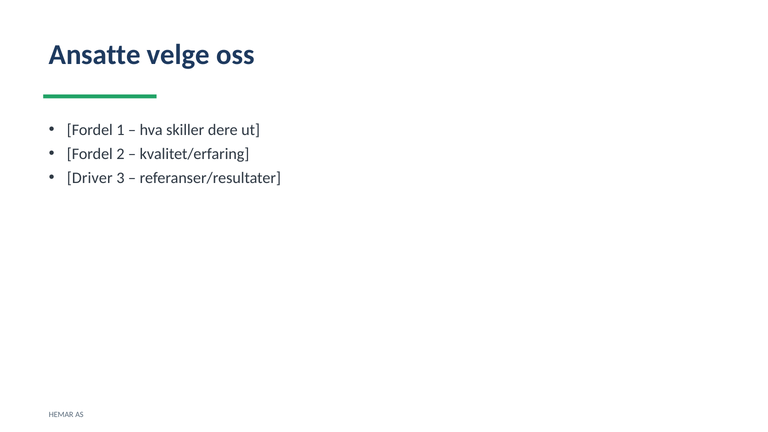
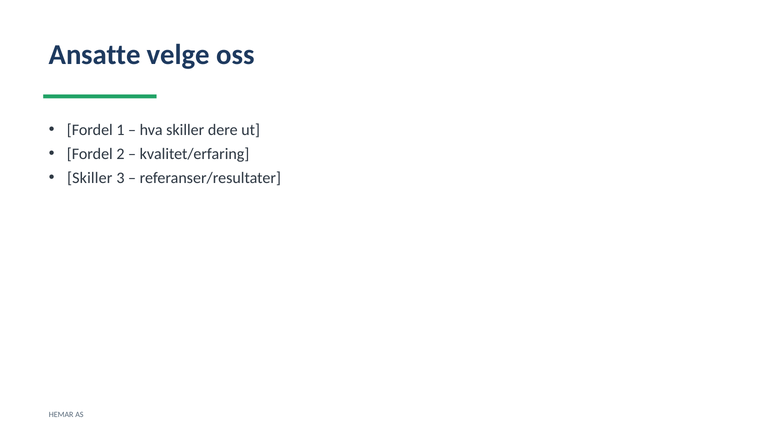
Driver at (90, 178): Driver -> Skiller
